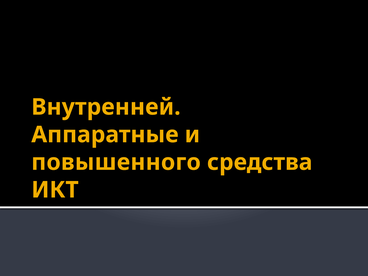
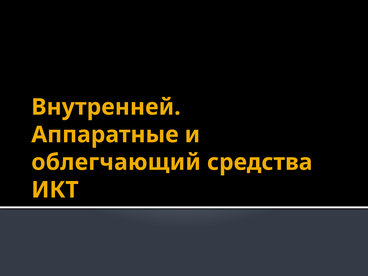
повышенного: повышенного -> облегчающий
